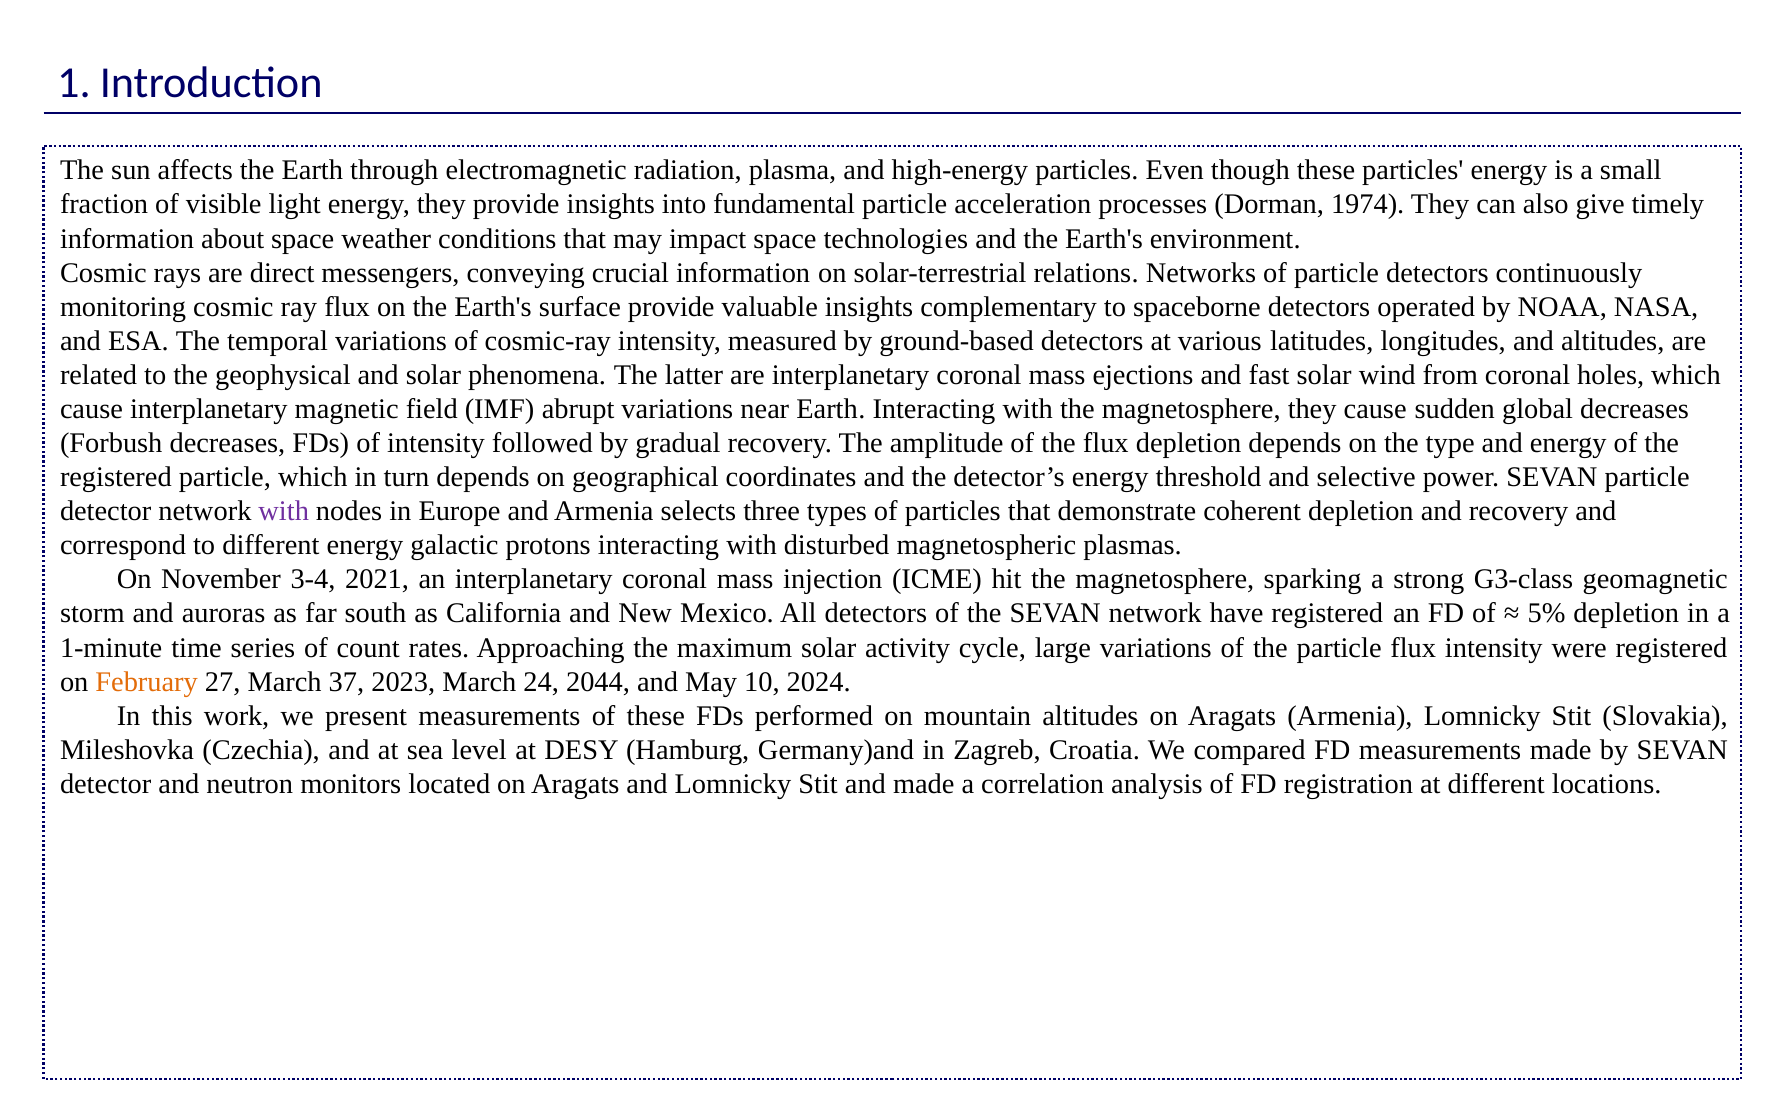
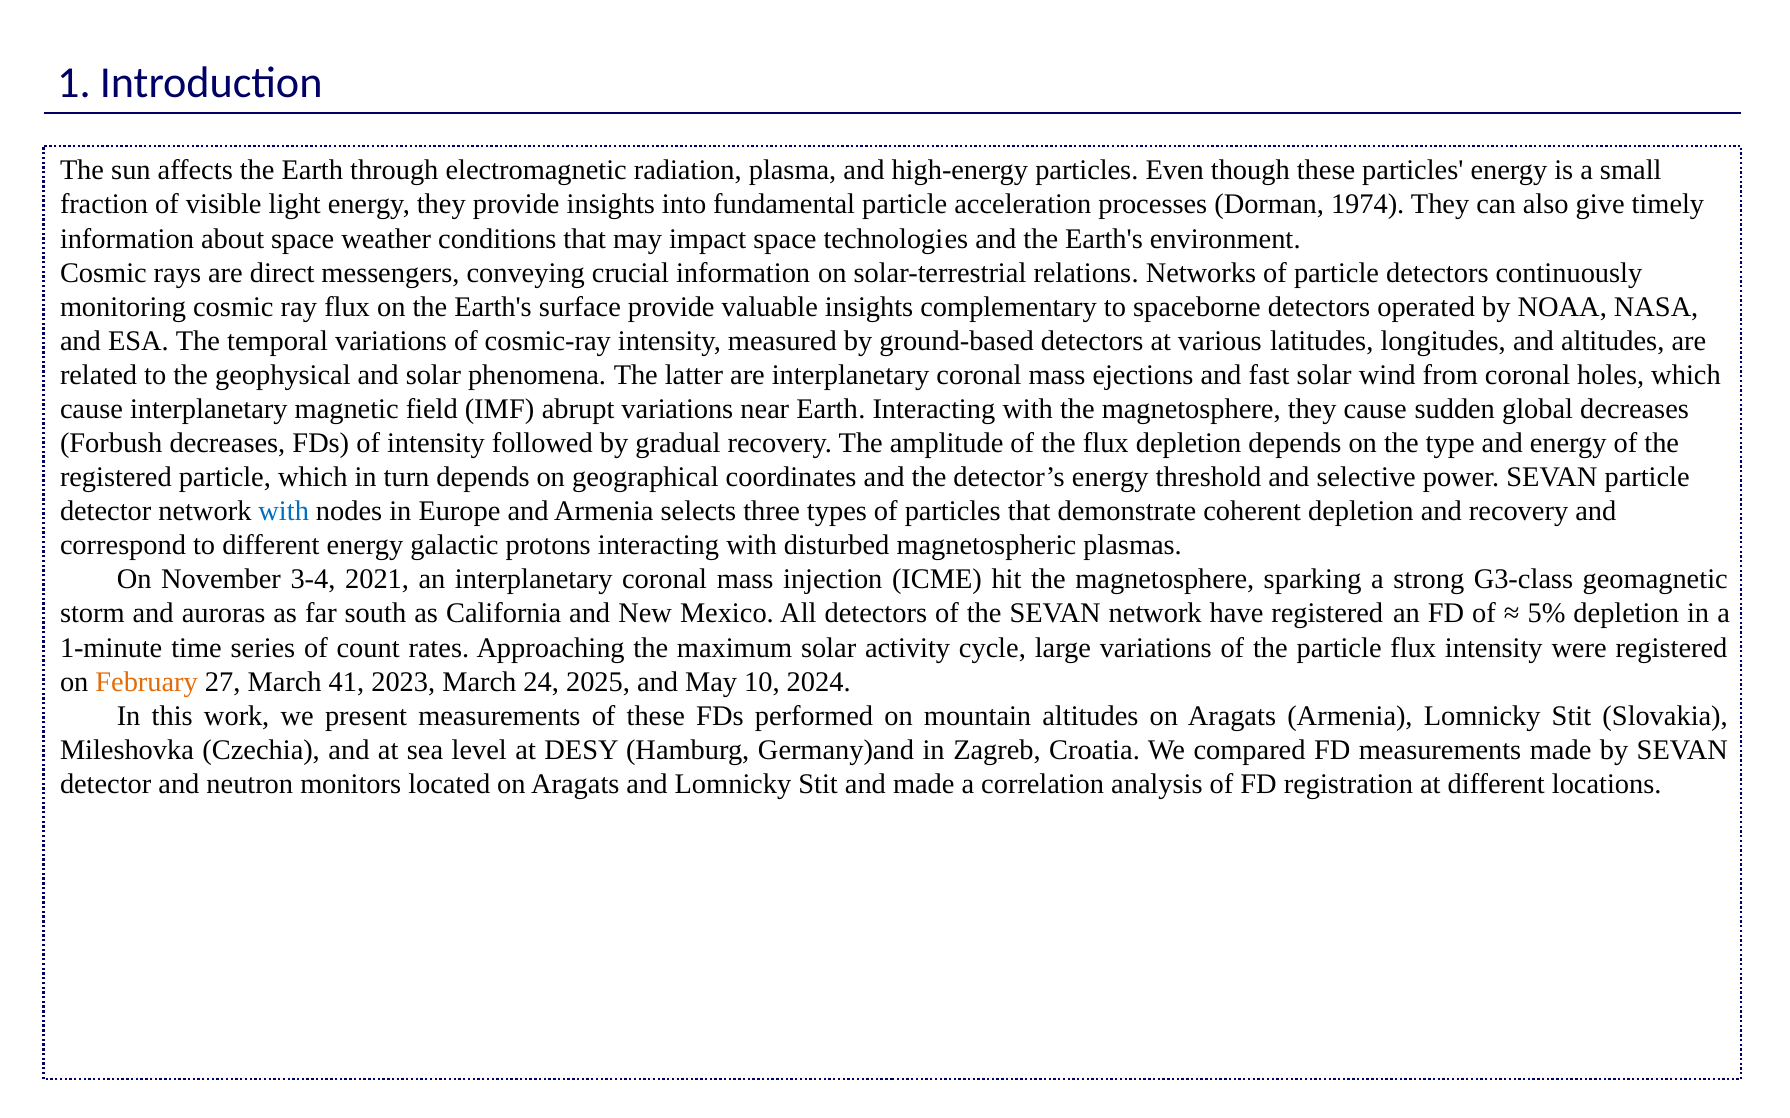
with at (284, 512) colour: purple -> blue
37: 37 -> 41
2044: 2044 -> 2025
